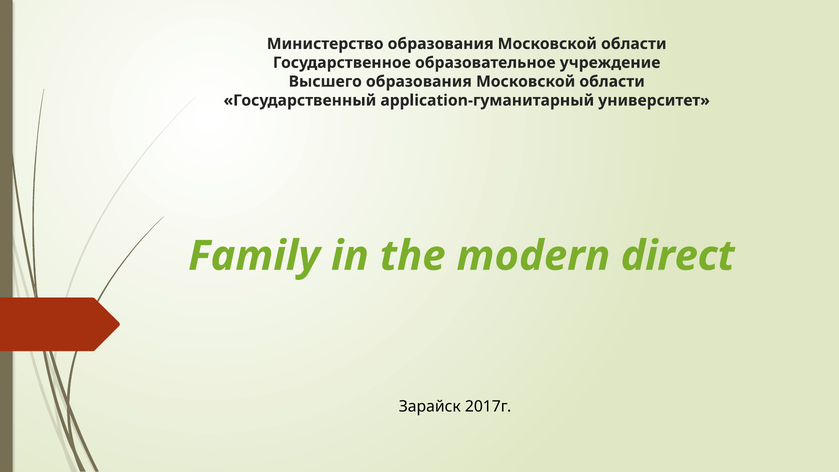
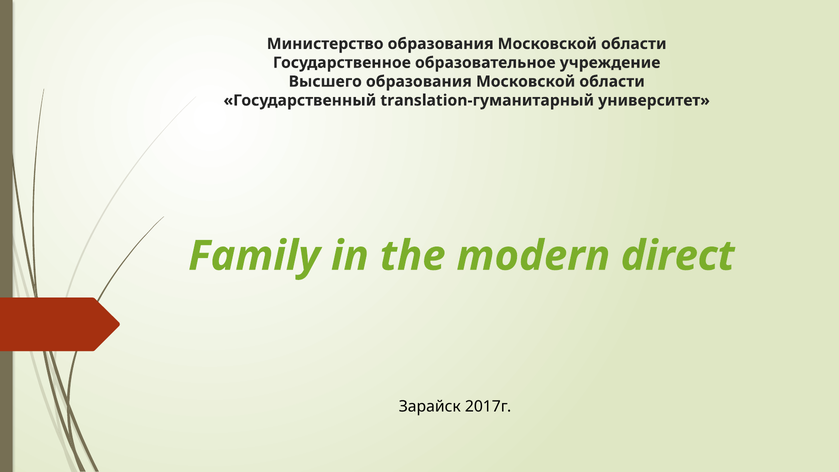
application-гуманитарный: application-гуманитарный -> translation-гуманитарный
